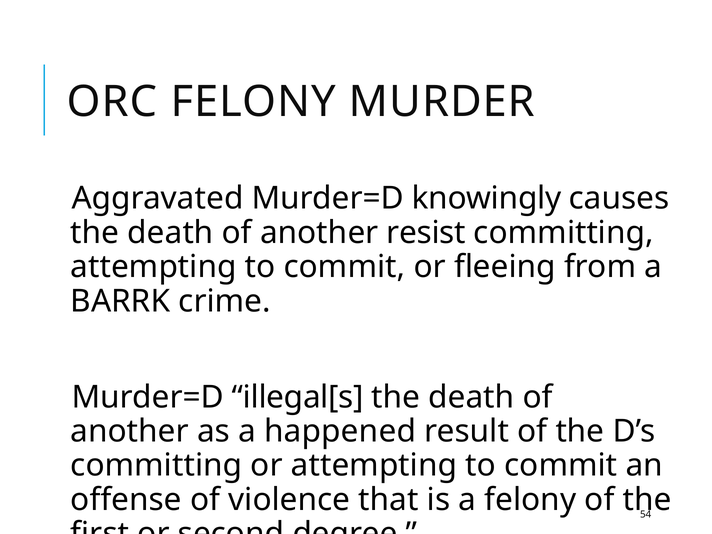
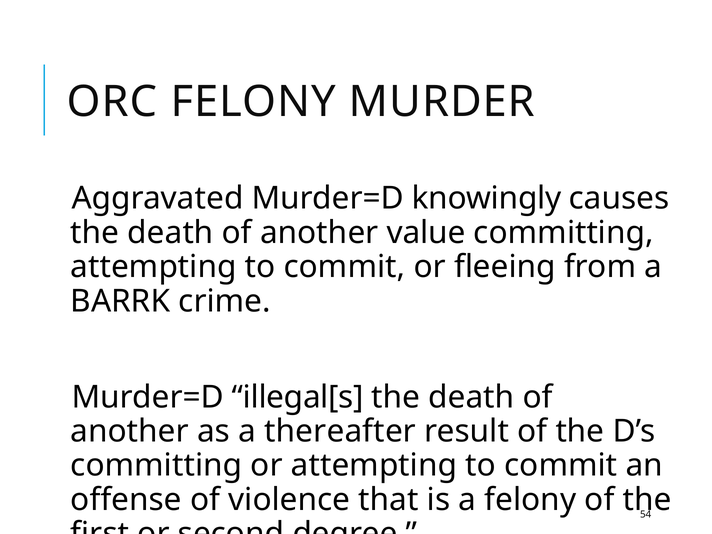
resist: resist -> value
happened: happened -> thereafter
